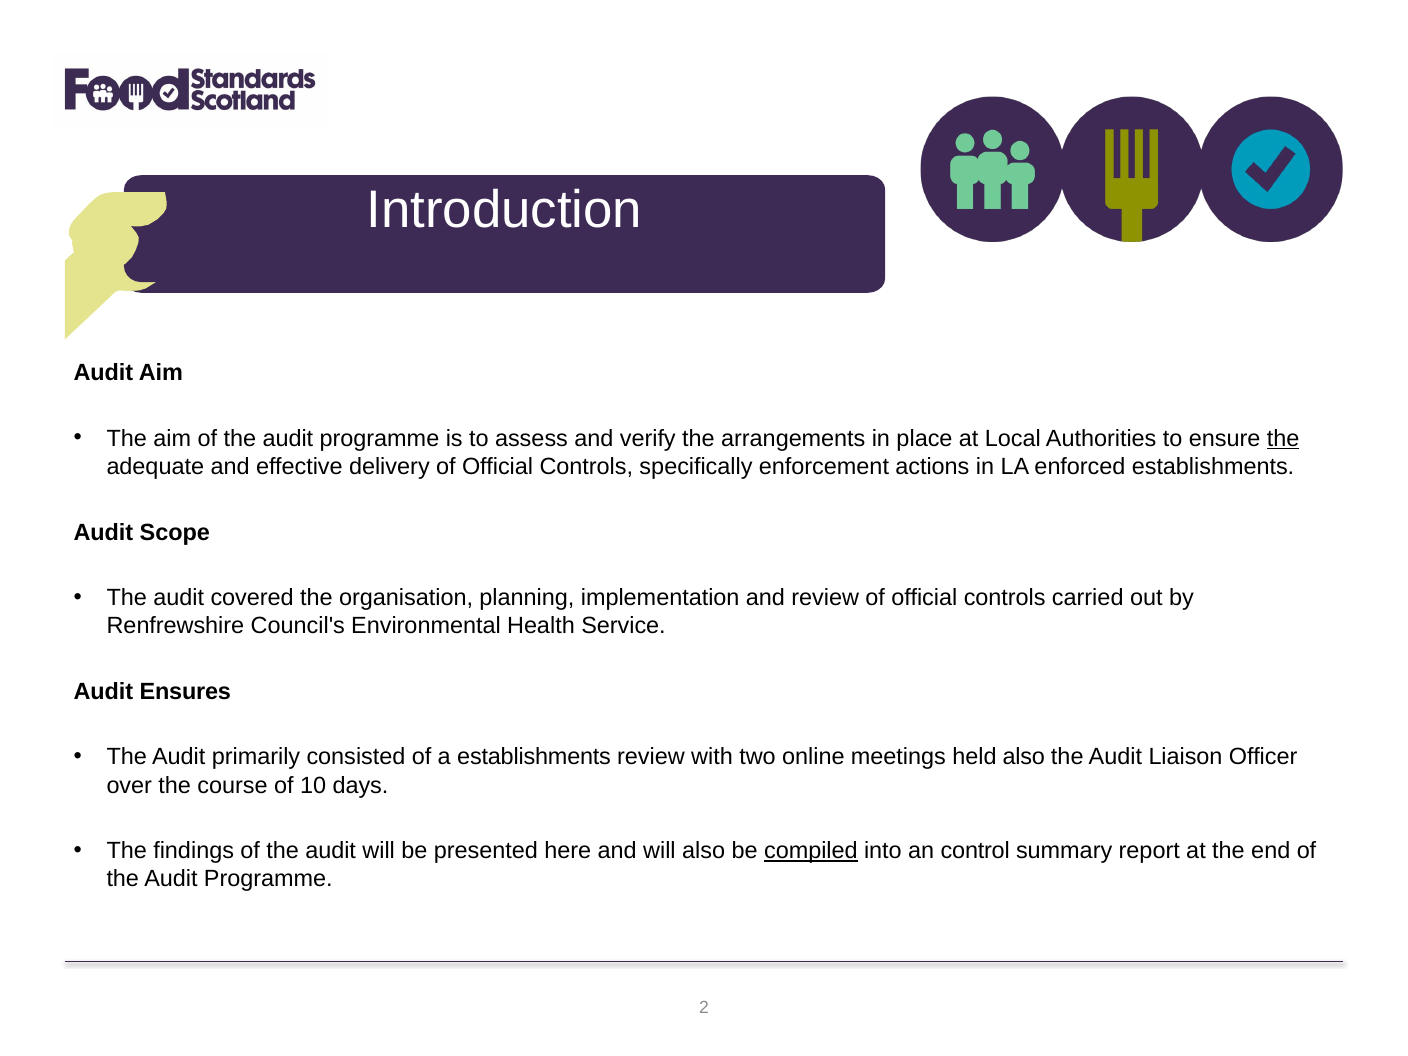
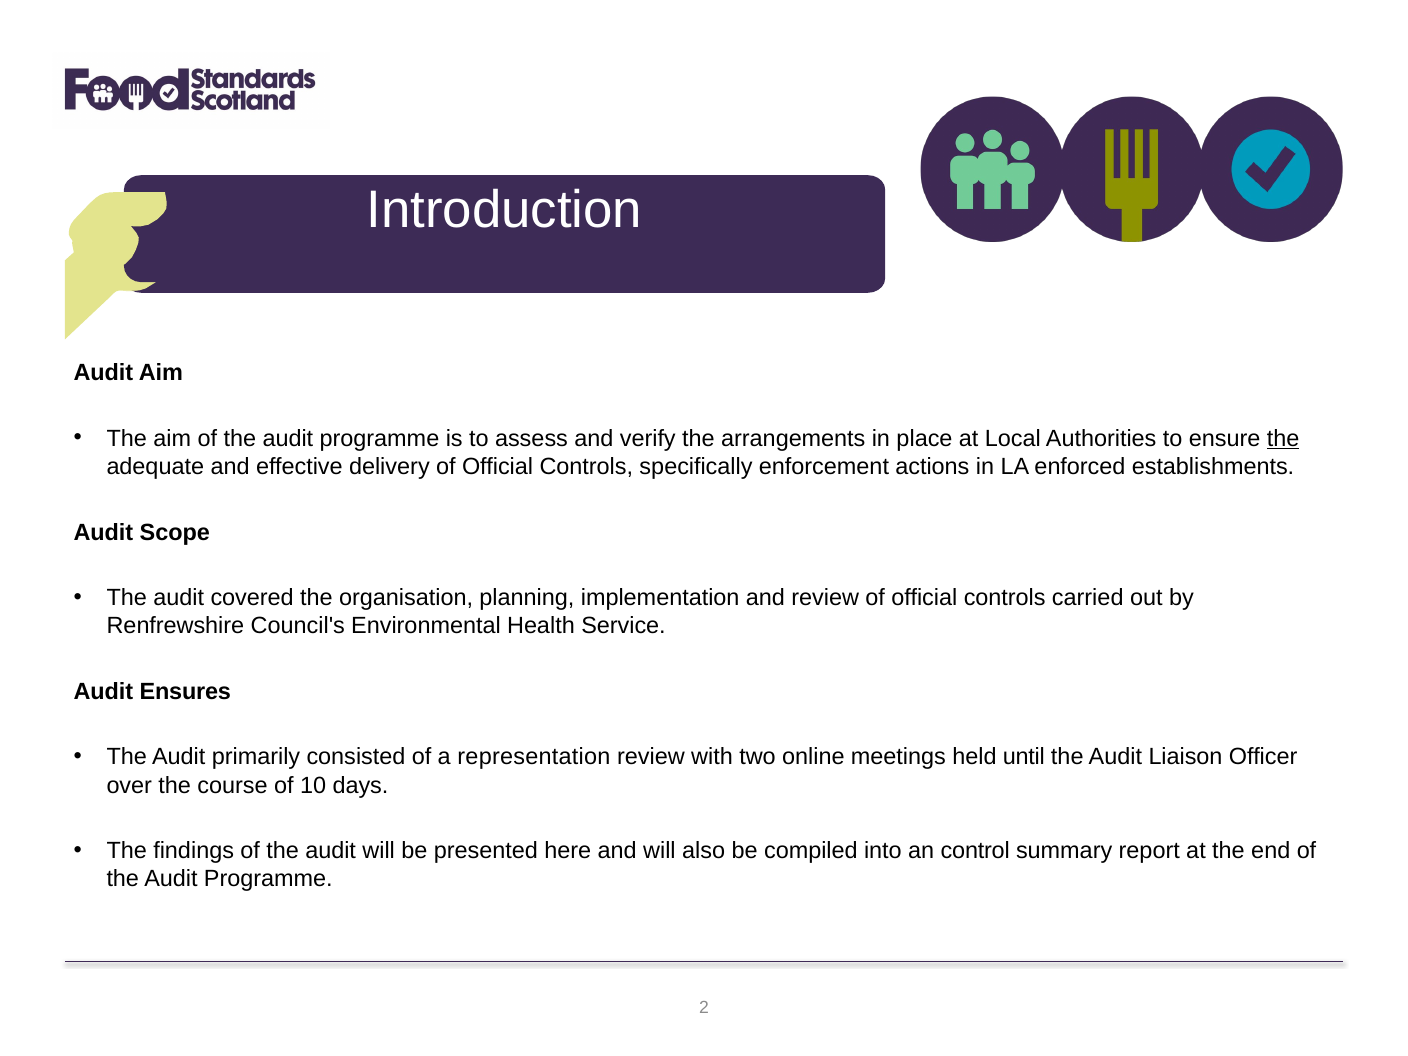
a establishments: establishments -> representation
held also: also -> until
compiled underline: present -> none
